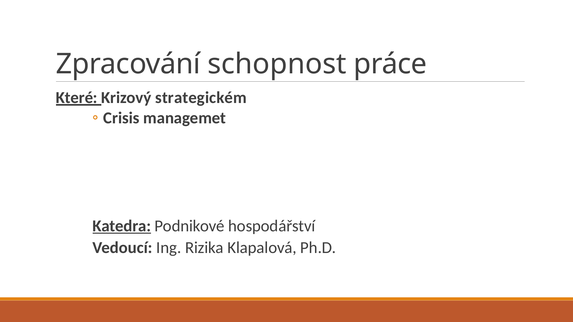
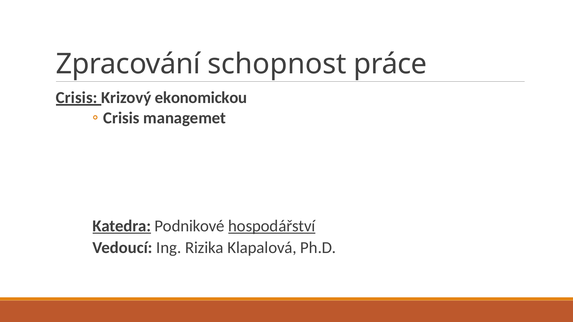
Které at (77, 98): Které -> Crisis
strategickém: strategickém -> ekonomickou
hospodářství underline: none -> present
